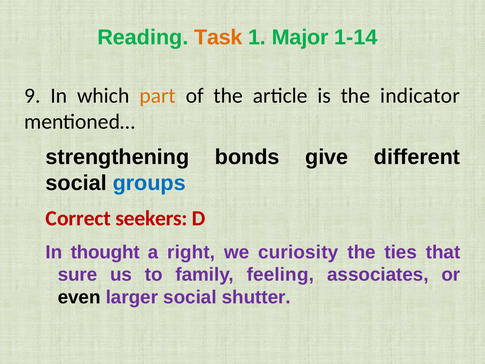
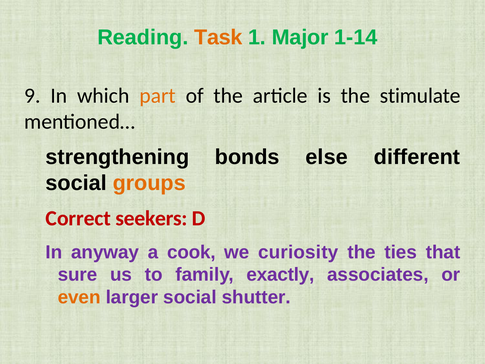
indicator: indicator -> stimulate
give: give -> else
groups colour: blue -> orange
thought: thought -> anyway
right: right -> cook
feeling: feeling -> exactly
even colour: black -> orange
